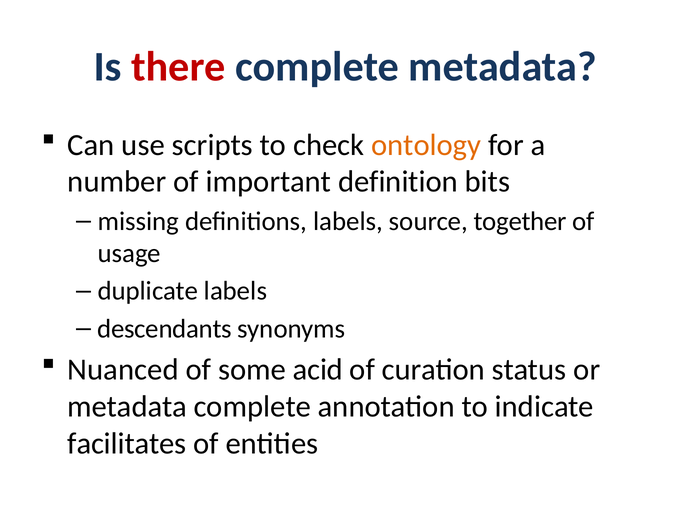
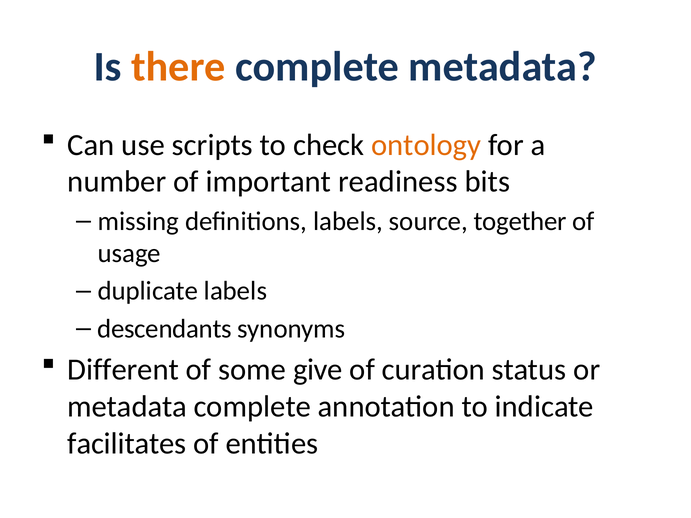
there colour: red -> orange
definition: definition -> readiness
Nuanced: Nuanced -> Different
acid: acid -> give
